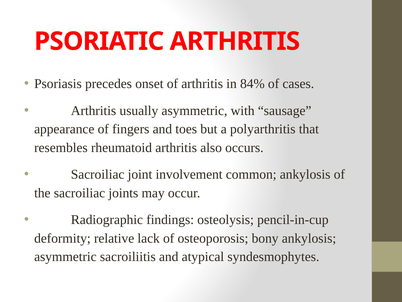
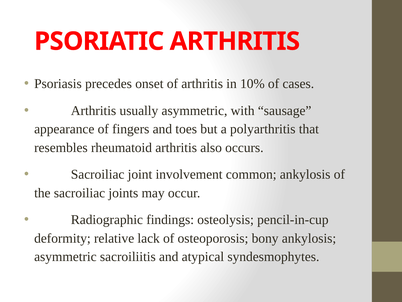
84%: 84% -> 10%
